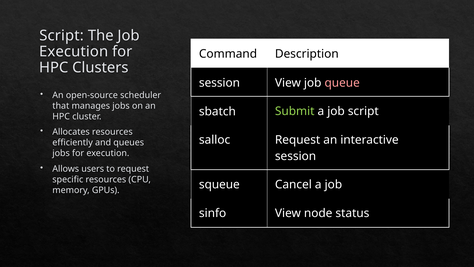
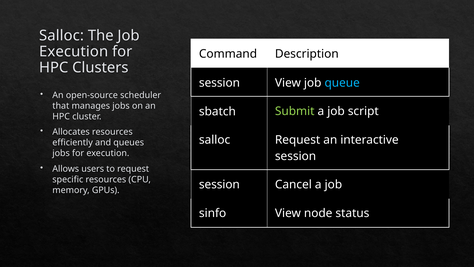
Script at (61, 36): Script -> Salloc
queue colour: pink -> light blue
squeue at (219, 184): squeue -> session
